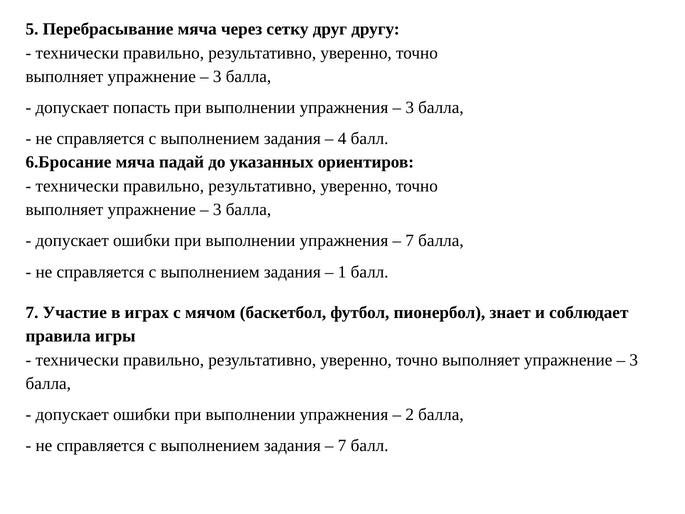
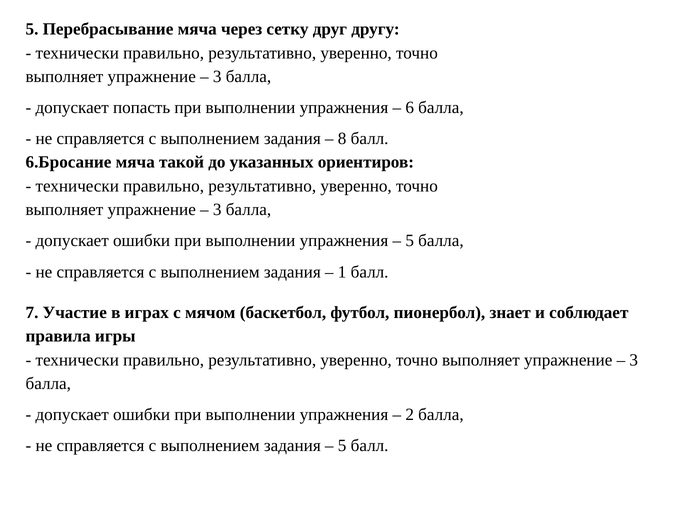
3 at (410, 108): 3 -> 6
4: 4 -> 8
падай: падай -> такой
7 at (410, 241): 7 -> 5
7 at (342, 445): 7 -> 5
